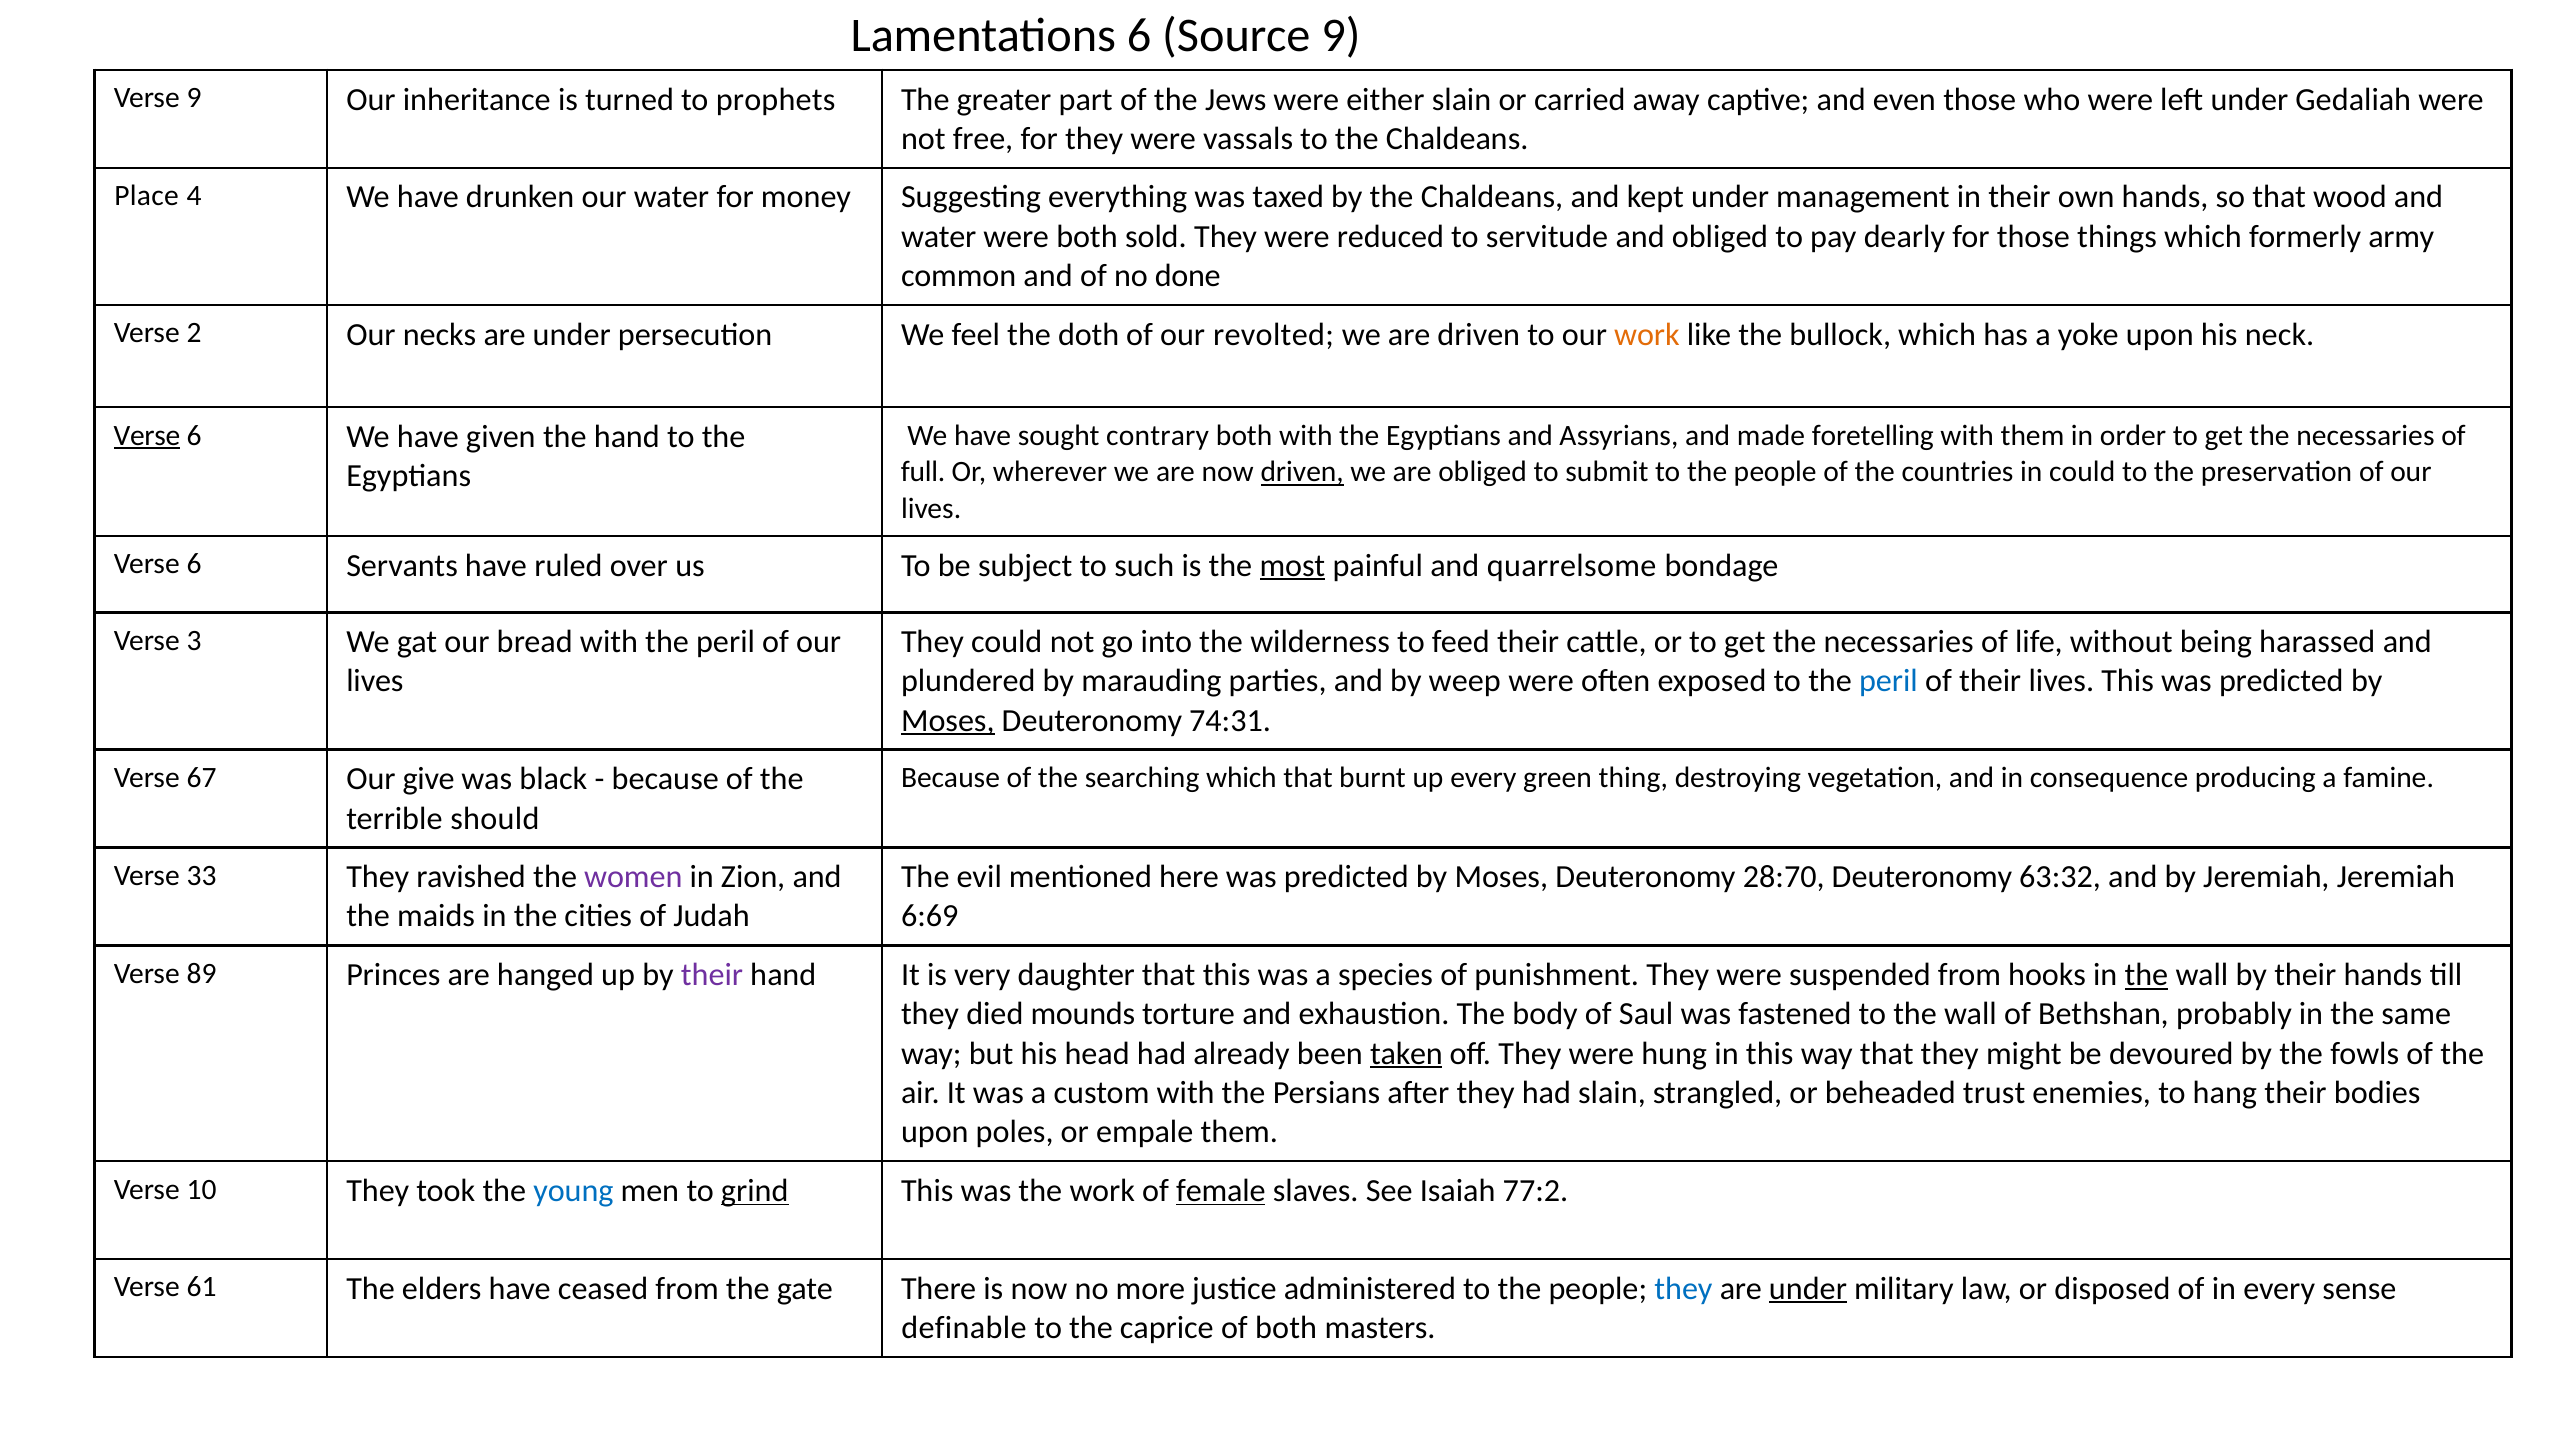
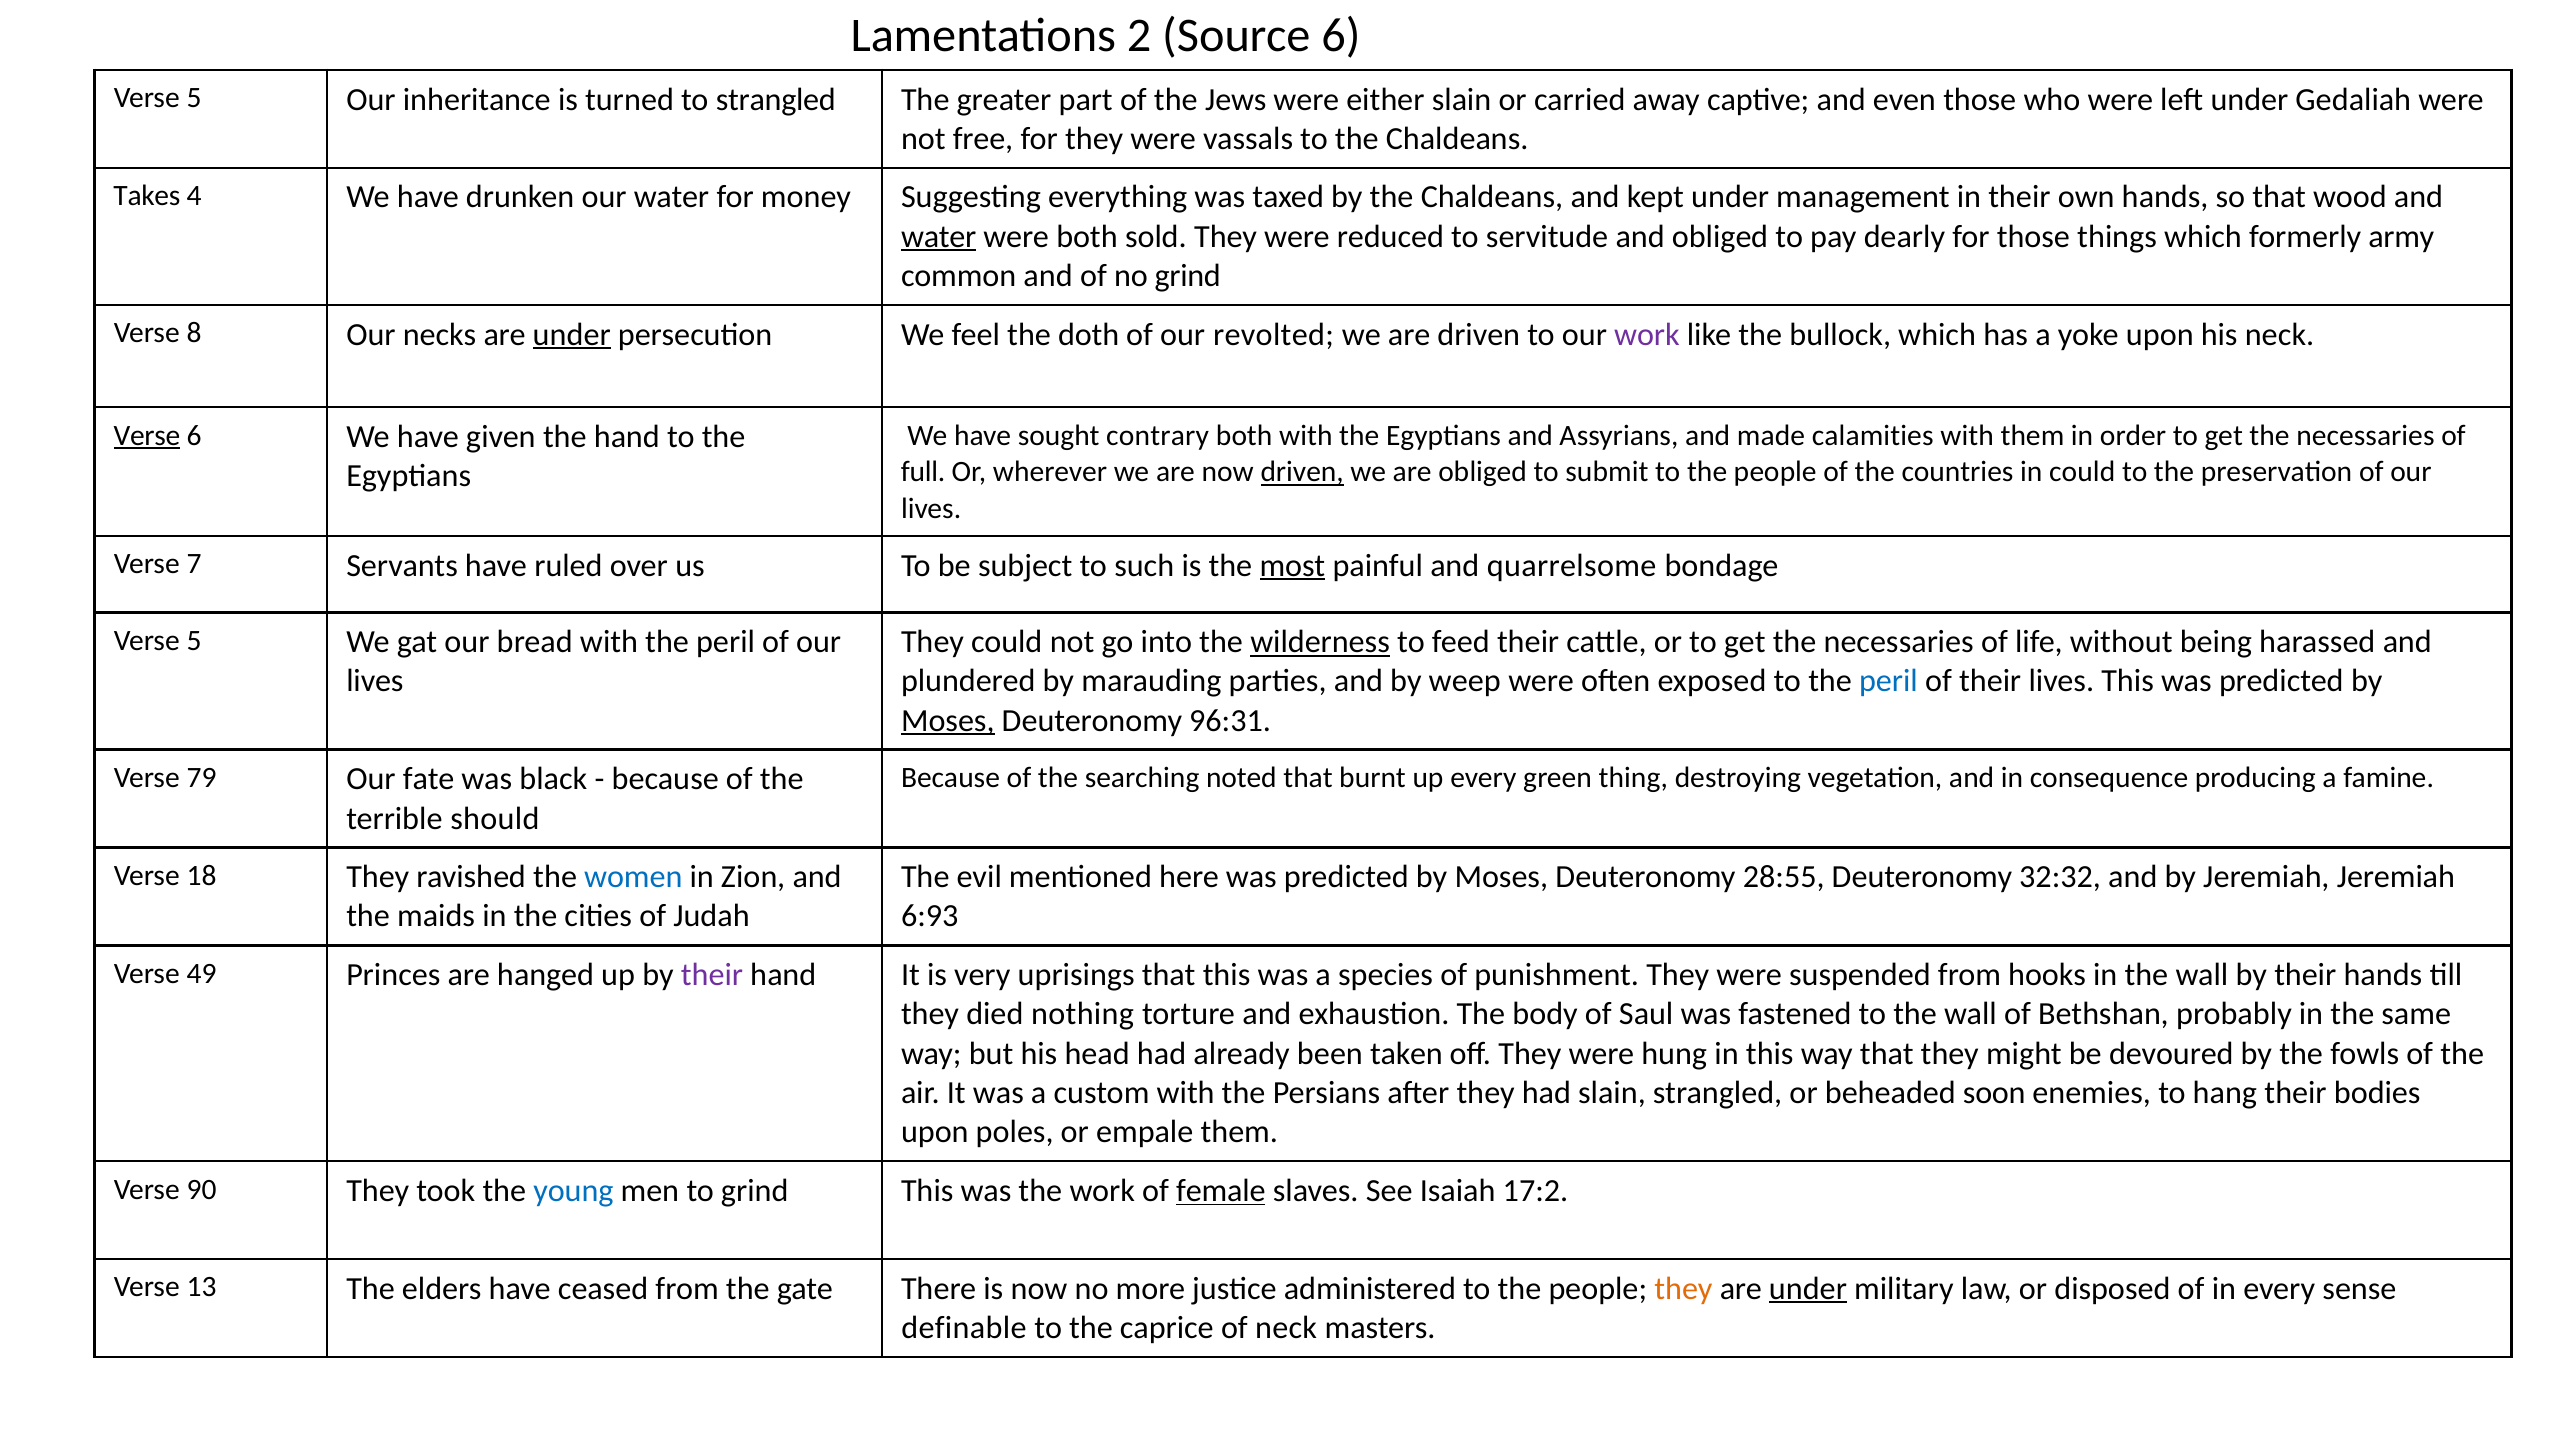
Lamentations 6: 6 -> 2
Source 9: 9 -> 6
9 at (194, 98): 9 -> 5
to prophets: prophets -> strangled
Place: Place -> Takes
water at (939, 237) underline: none -> present
no done: done -> grind
2: 2 -> 8
under at (572, 334) underline: none -> present
work at (1647, 334) colour: orange -> purple
foretelling: foretelling -> calamities
6 at (194, 564): 6 -> 7
3 at (194, 641): 3 -> 5
wilderness underline: none -> present
74:31: 74:31 -> 96:31
67: 67 -> 79
give: give -> fate
searching which: which -> noted
33: 33 -> 18
women colour: purple -> blue
28:70: 28:70 -> 28:55
63:32: 63:32 -> 32:32
6:69: 6:69 -> 6:93
89: 89 -> 49
daughter: daughter -> uprisings
the at (2146, 975) underline: present -> none
mounds: mounds -> nothing
taken underline: present -> none
trust: trust -> soon
10: 10 -> 90
grind at (755, 1191) underline: present -> none
77:2: 77:2 -> 17:2
61: 61 -> 13
they at (1684, 1289) colour: blue -> orange
of both: both -> neck
